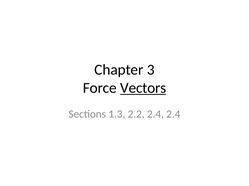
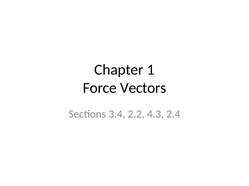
3: 3 -> 1
Vectors underline: present -> none
1.3: 1.3 -> 3.4
2.2 2.4: 2.4 -> 4.3
